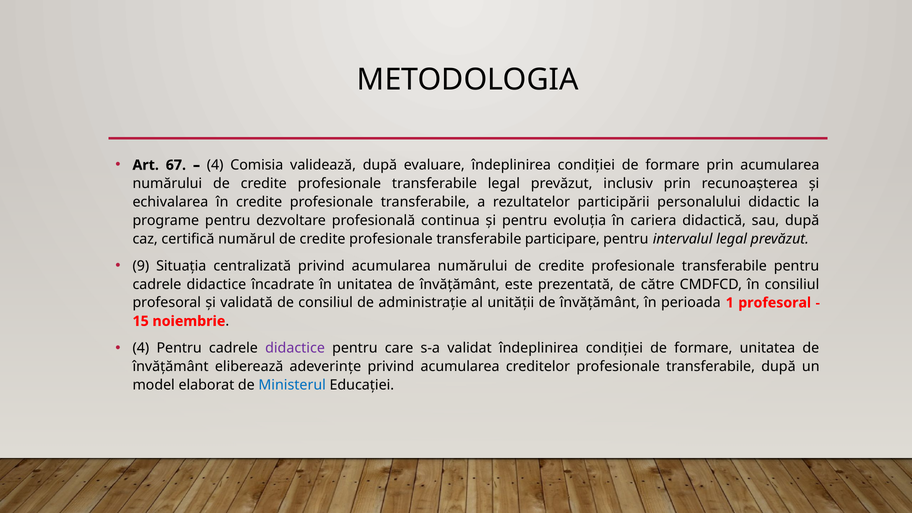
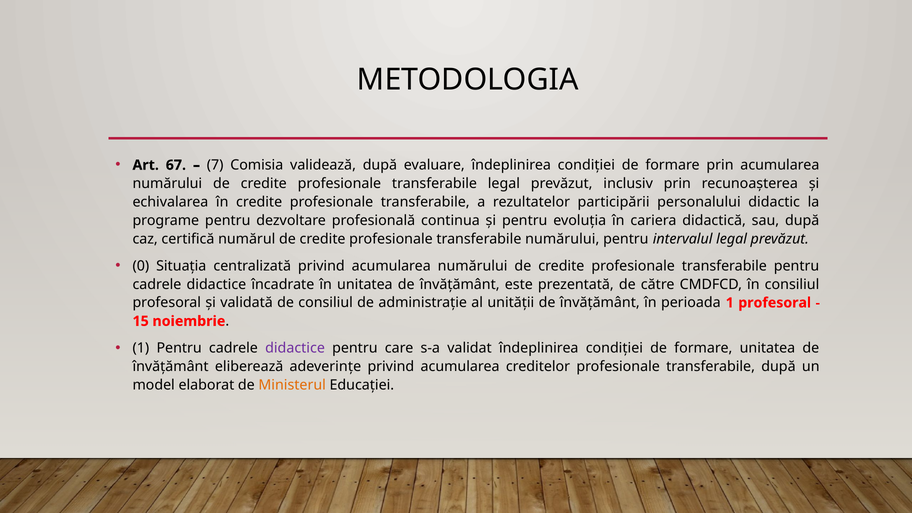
4 at (215, 165): 4 -> 7
transferabile participare: participare -> numărului
9: 9 -> 0
4 at (141, 348): 4 -> 1
Ministerul colour: blue -> orange
